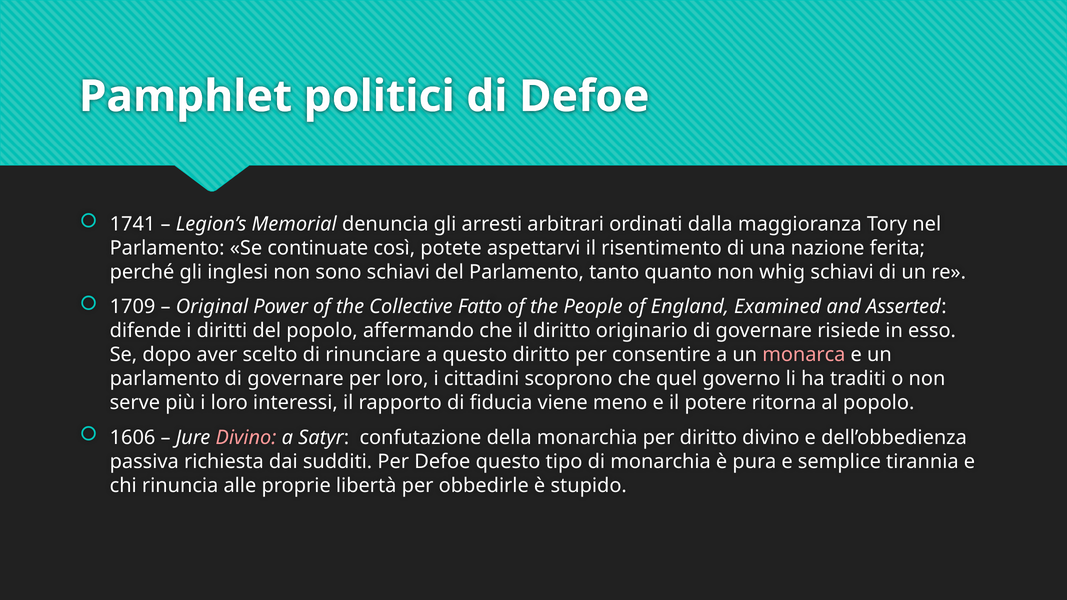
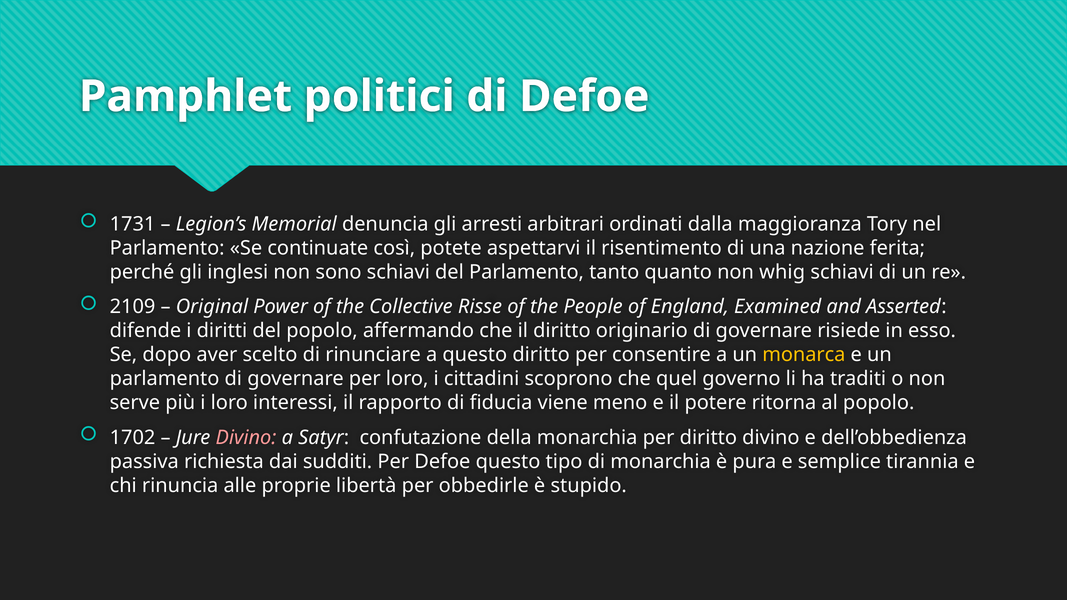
1741: 1741 -> 1731
1709: 1709 -> 2109
Fatto: Fatto -> Risse
monarca colour: pink -> yellow
1606: 1606 -> 1702
